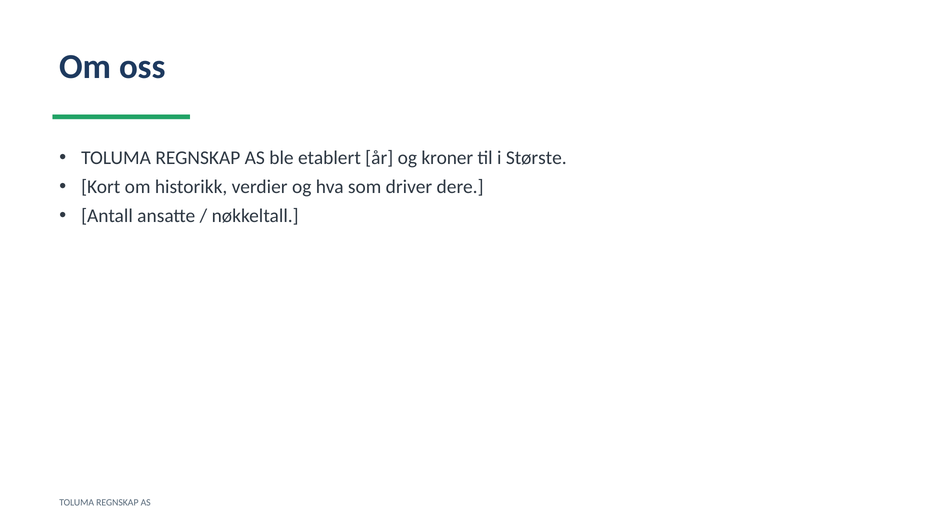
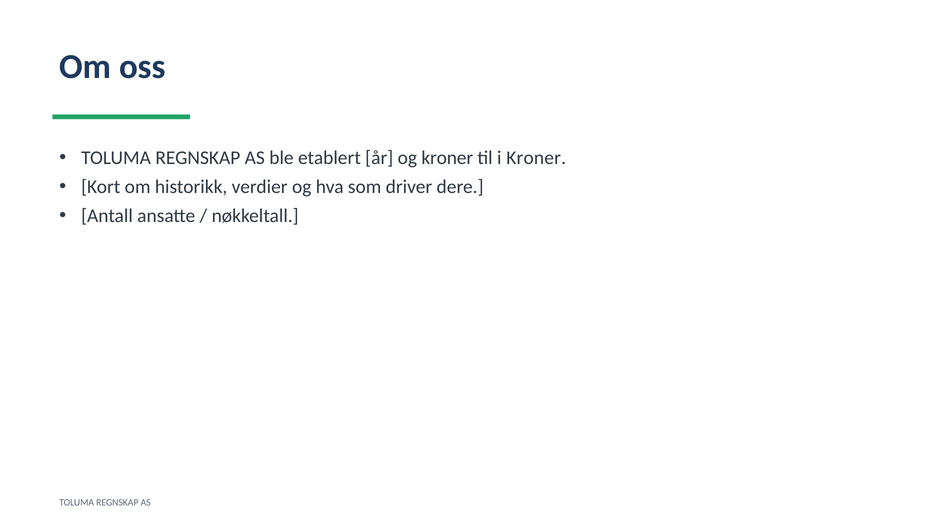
i Største: Største -> Kroner
